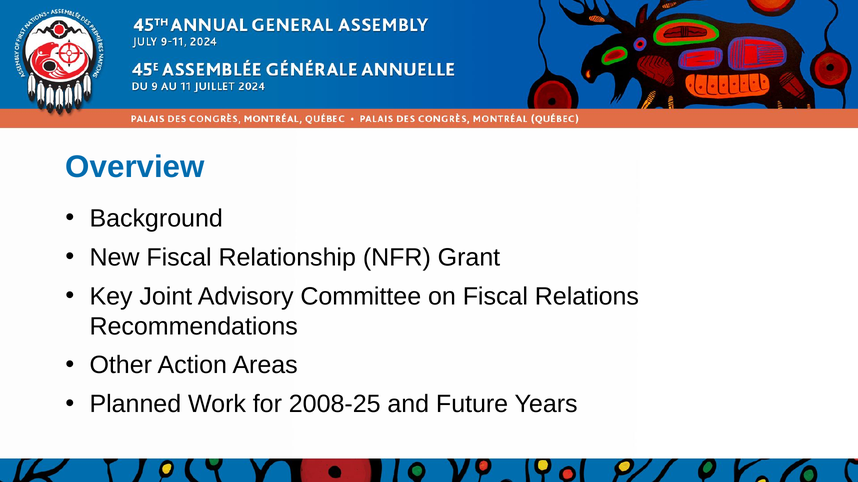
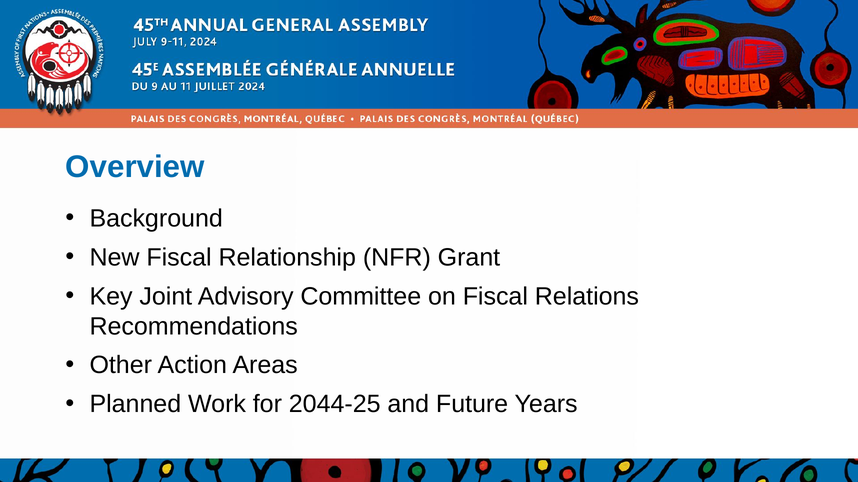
2008-25: 2008-25 -> 2044-25
